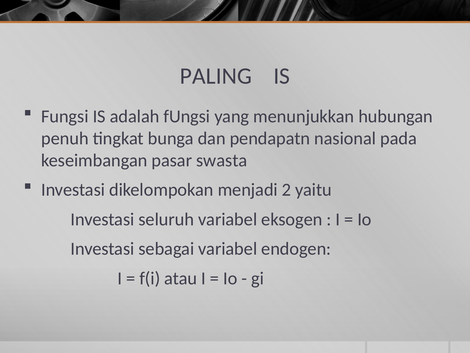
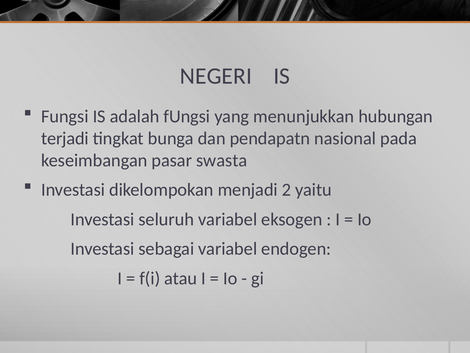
PALING: PALING -> NEGERI
penuh: penuh -> terjadi
